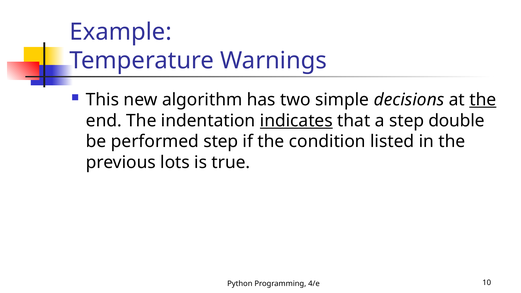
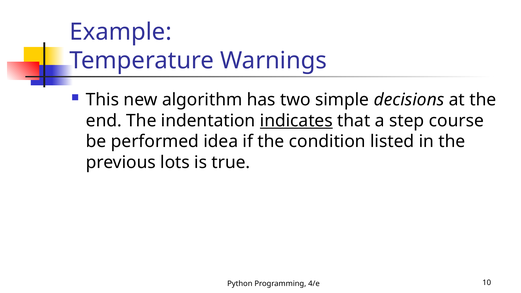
the at (483, 100) underline: present -> none
double: double -> course
performed step: step -> idea
